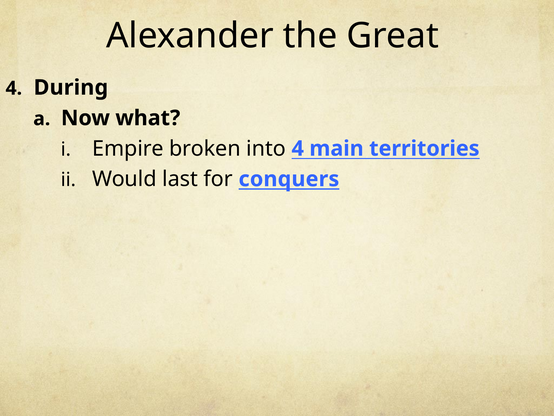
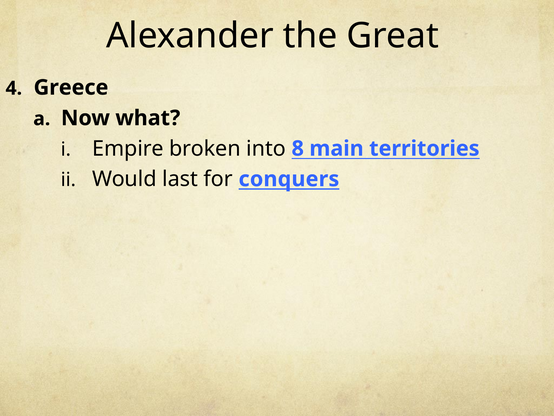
During: During -> Greece
into 4: 4 -> 8
